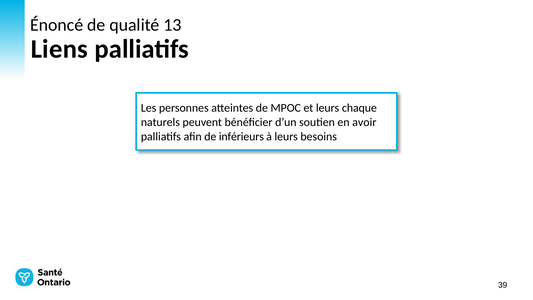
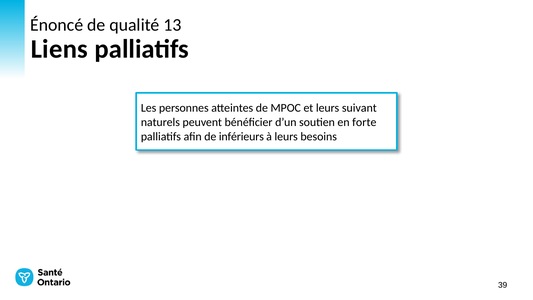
chaque: chaque -> suivant
avoir: avoir -> forte
